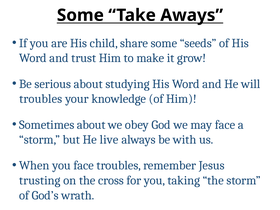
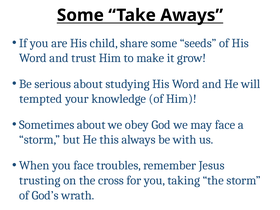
troubles at (41, 99): troubles -> tempted
live: live -> this
